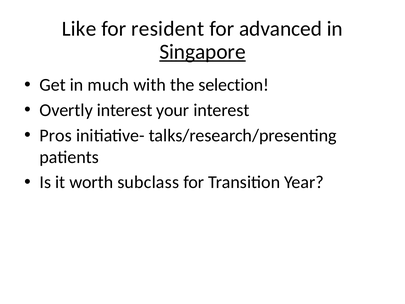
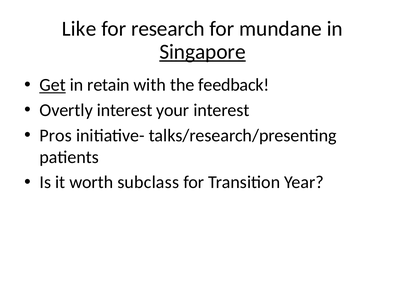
resident: resident -> research
advanced: advanced -> mundane
Get underline: none -> present
much: much -> retain
selection: selection -> feedback
